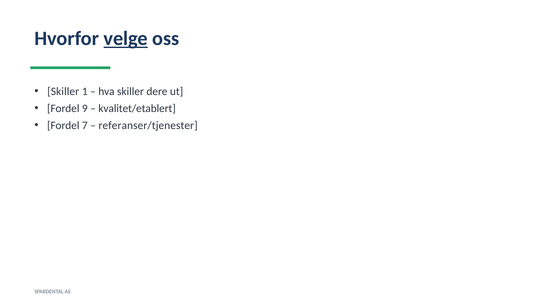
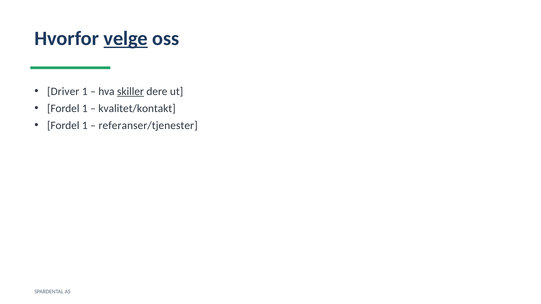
Skiller at (63, 92): Skiller -> Driver
skiller at (130, 92) underline: none -> present
9 at (85, 109): 9 -> 1
kvalitet/etablert: kvalitet/etablert -> kvalitet/kontakt
7 at (85, 125): 7 -> 1
